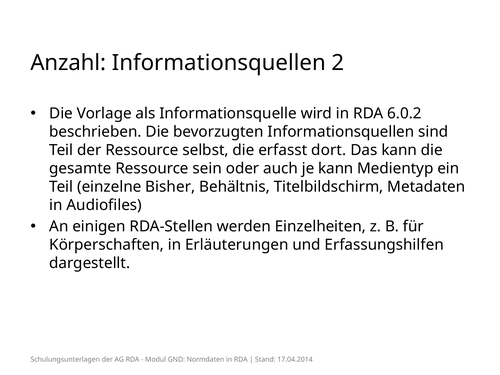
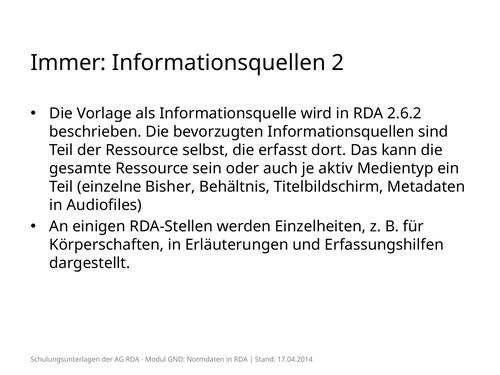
Anzahl: Anzahl -> Immer
6.0.2: 6.0.2 -> 2.6.2
je kann: kann -> aktiv
